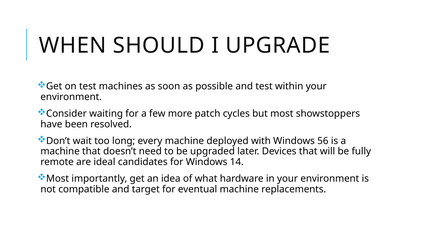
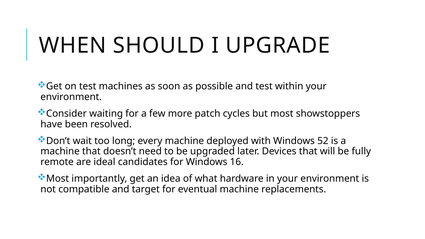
56: 56 -> 52
14: 14 -> 16
